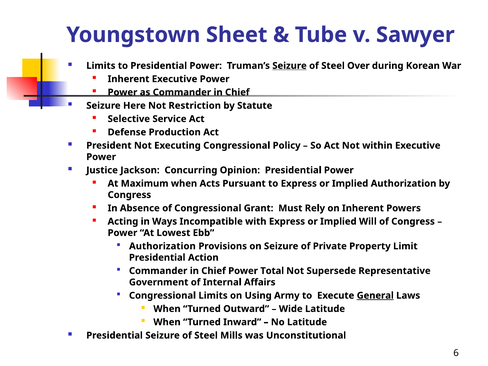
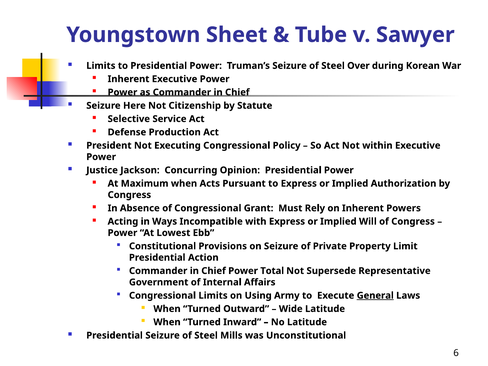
Seizure at (290, 66) underline: present -> none
Restriction: Restriction -> Citizenship
Authorization at (162, 246): Authorization -> Constitutional
